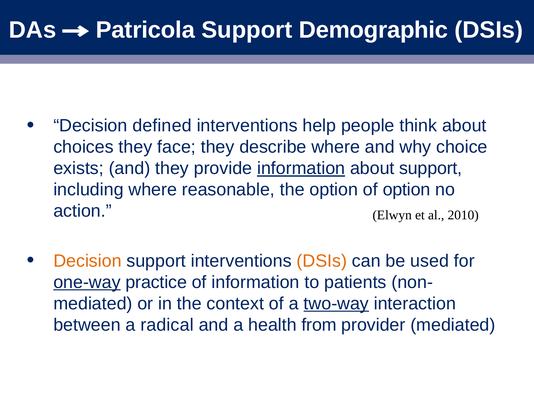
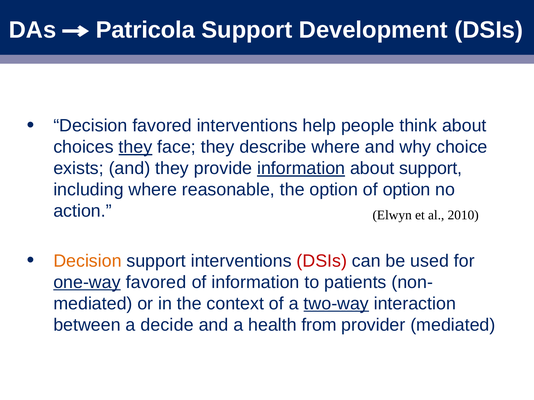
Demographic: Demographic -> Development
Decision defined: defined -> favored
they at (135, 147) underline: none -> present
DSIs at (322, 261) colour: orange -> red
one-way practice: practice -> favored
radical: radical -> decide
